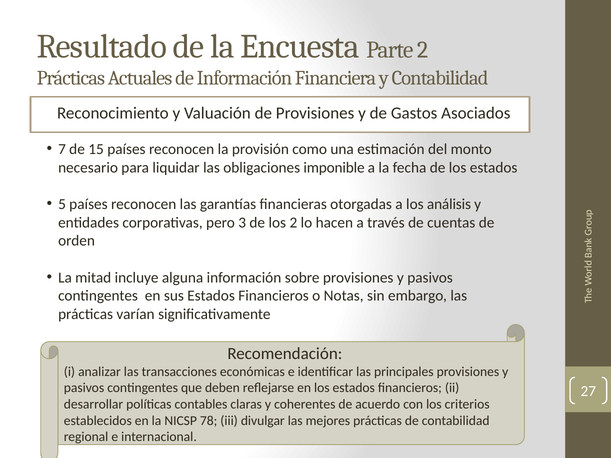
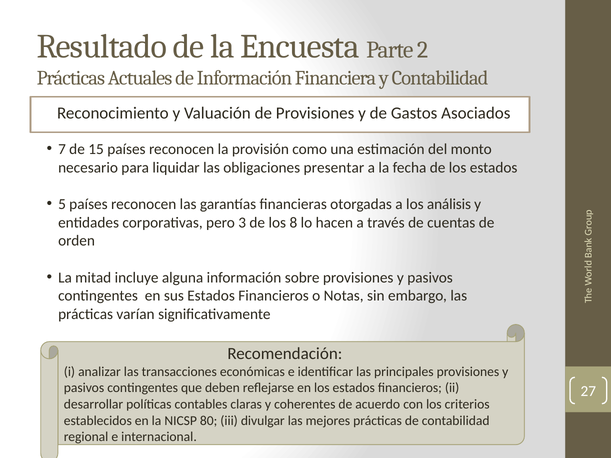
imponible: imponible -> presentar
los 2: 2 -> 8
78: 78 -> 80
